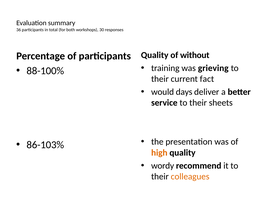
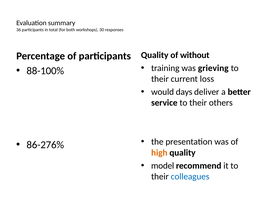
fact: fact -> loss
sheets: sheets -> others
86-103%: 86-103% -> 86-276%
wordy: wordy -> model
colleagues colour: orange -> blue
